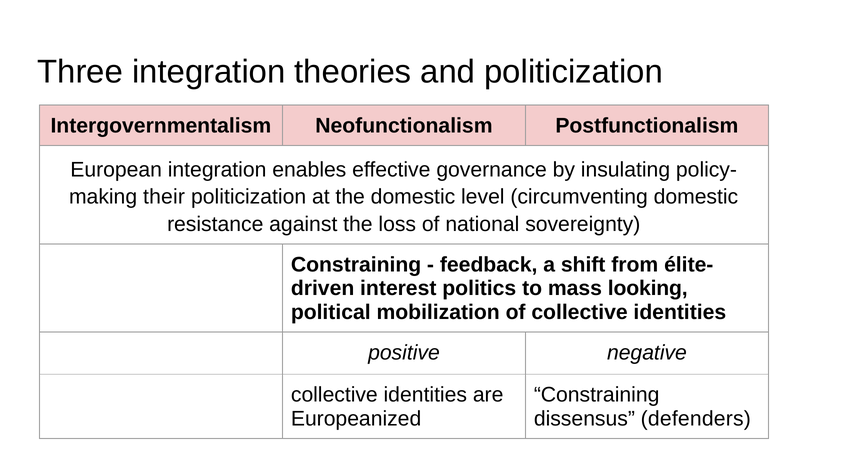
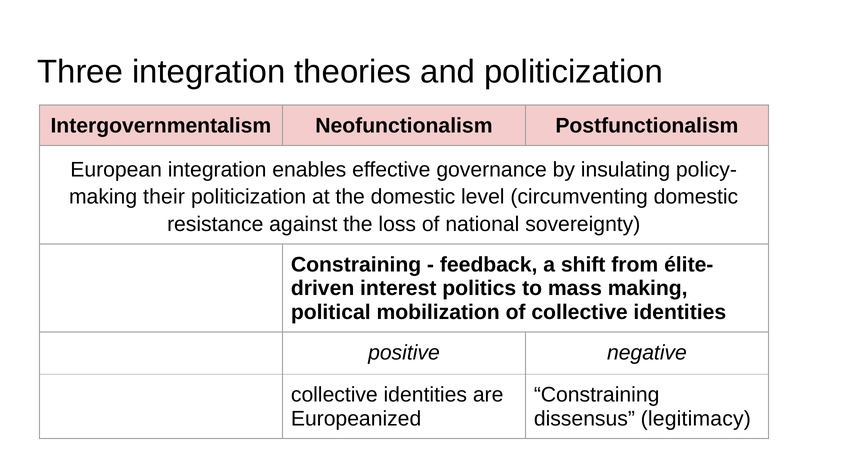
mass looking: looking -> making
defenders: defenders -> legitimacy
